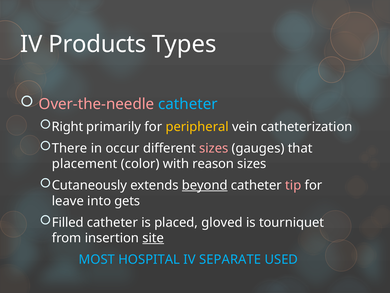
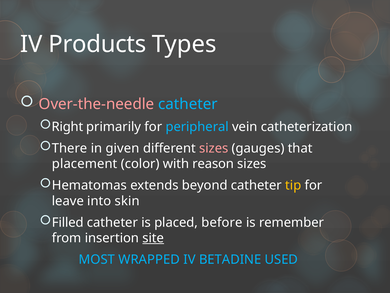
peripheral colour: yellow -> light blue
occur: occur -> given
Cutaneously: Cutaneously -> Hematomas
beyond underline: present -> none
tip colour: pink -> yellow
gets: gets -> skin
gloved: gloved -> before
tourniquet: tourniquet -> remember
HOSPITAL: HOSPITAL -> WRAPPED
SEPARATE: SEPARATE -> BETADINE
